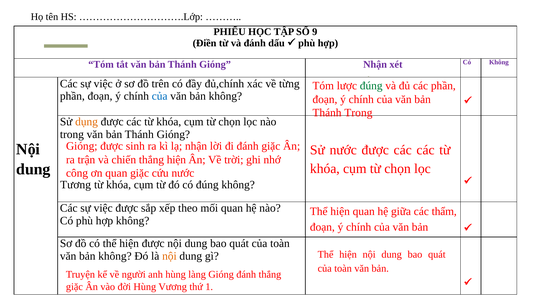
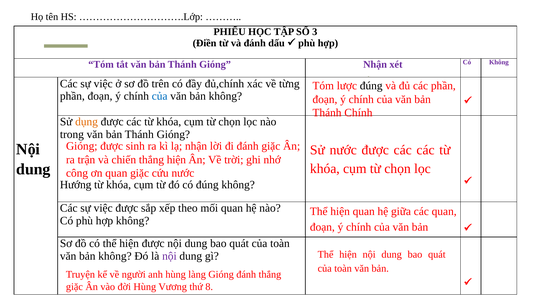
9: 9 -> 3
đúng at (371, 86) colour: green -> black
Thánh Trong: Trong -> Chính
Tương: Tương -> Hướng
các thẩm: thẩm -> quan
nội at (169, 256) colour: orange -> purple
1: 1 -> 8
